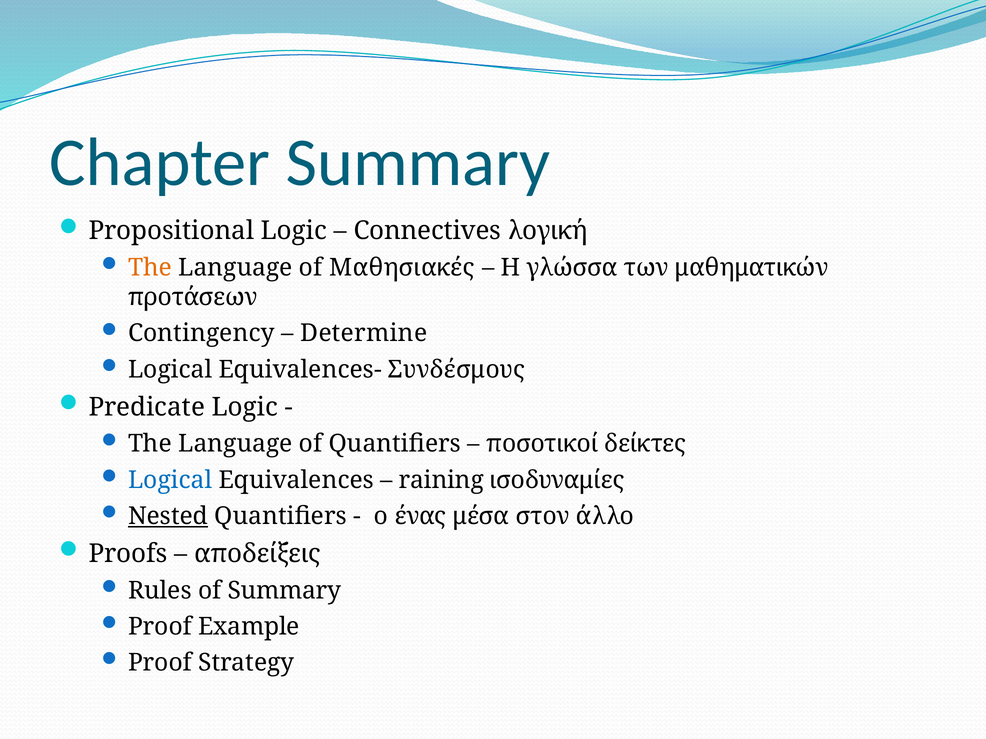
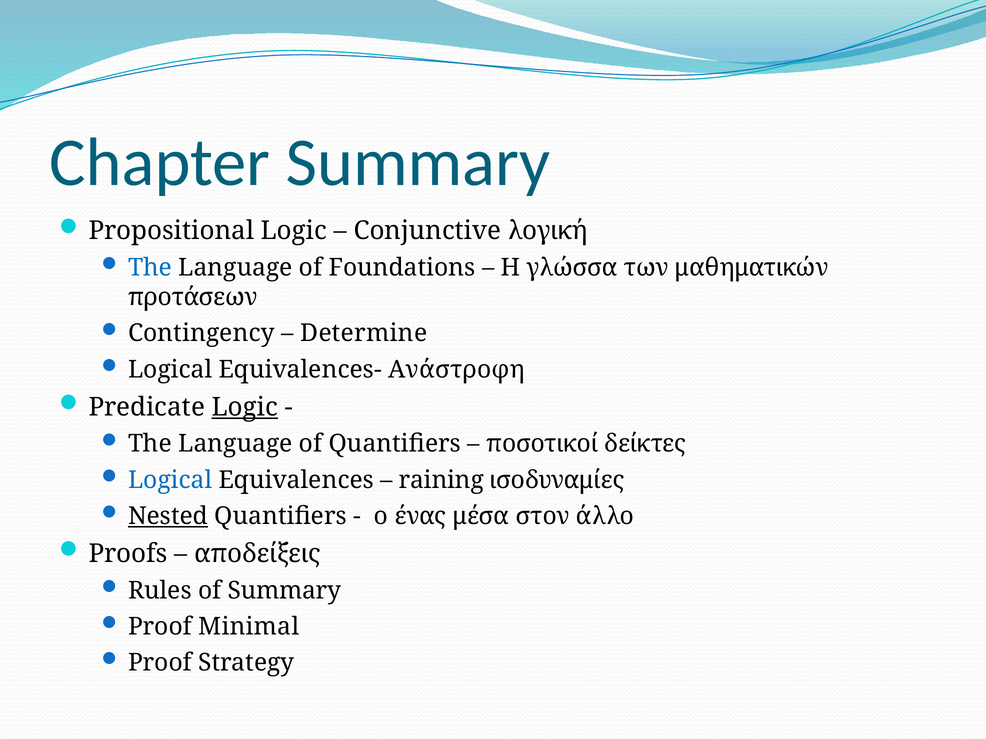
Connectives: Connectives -> Conjunctive
The at (150, 268) colour: orange -> blue
Μαθησιακές: Μαθησιακές -> Foundations
Συνδέσμους: Συνδέσμους -> Ανάστροφη
Logic at (245, 407) underline: none -> present
Example: Example -> Minimal
